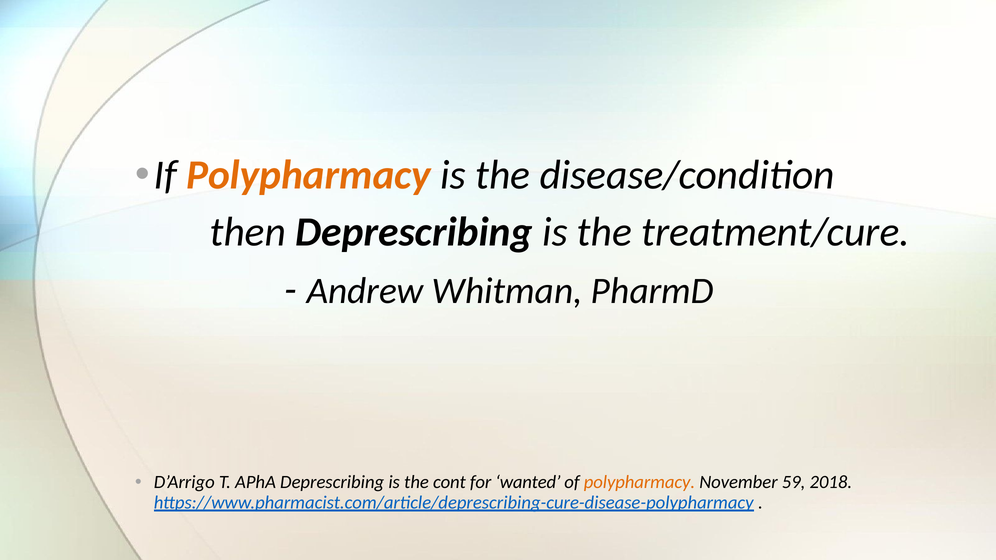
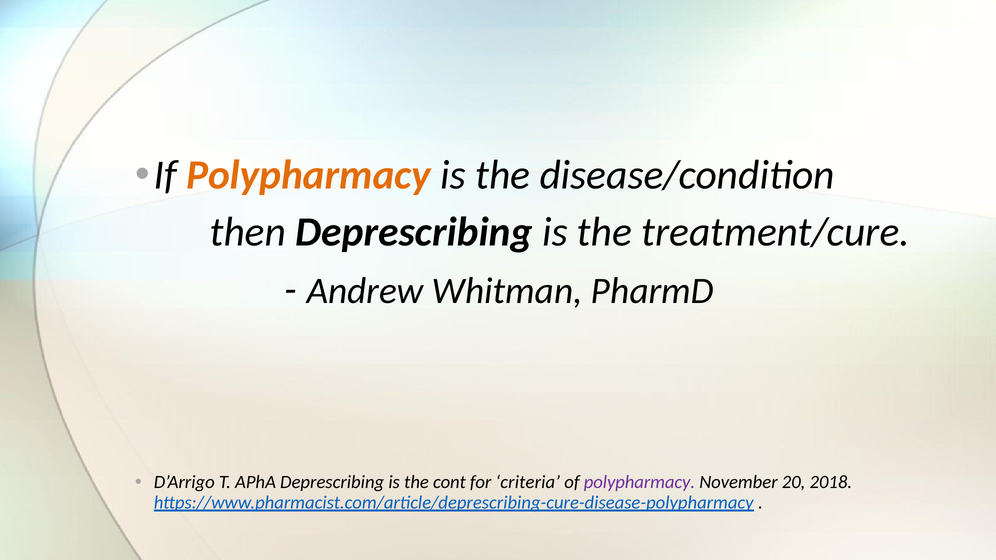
wanted: wanted -> criteria
polypharmacy at (639, 482) colour: orange -> purple
59: 59 -> 20
